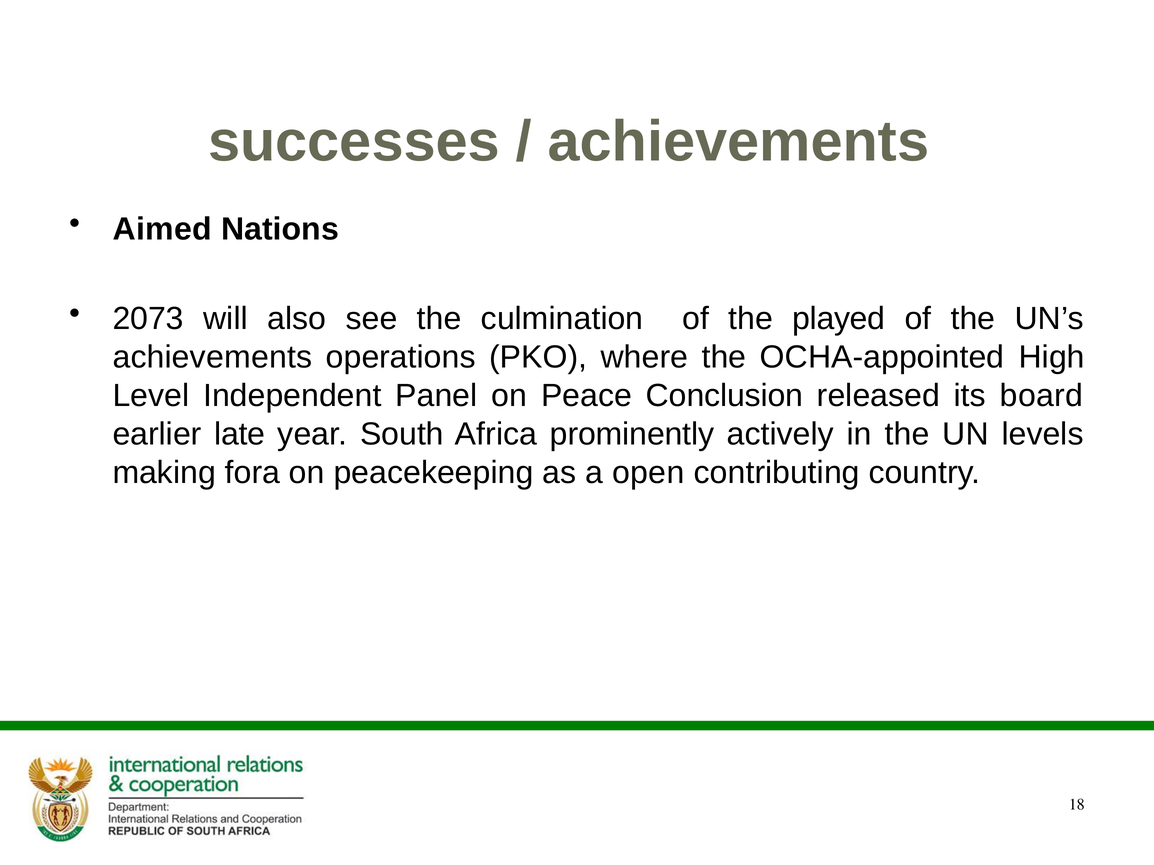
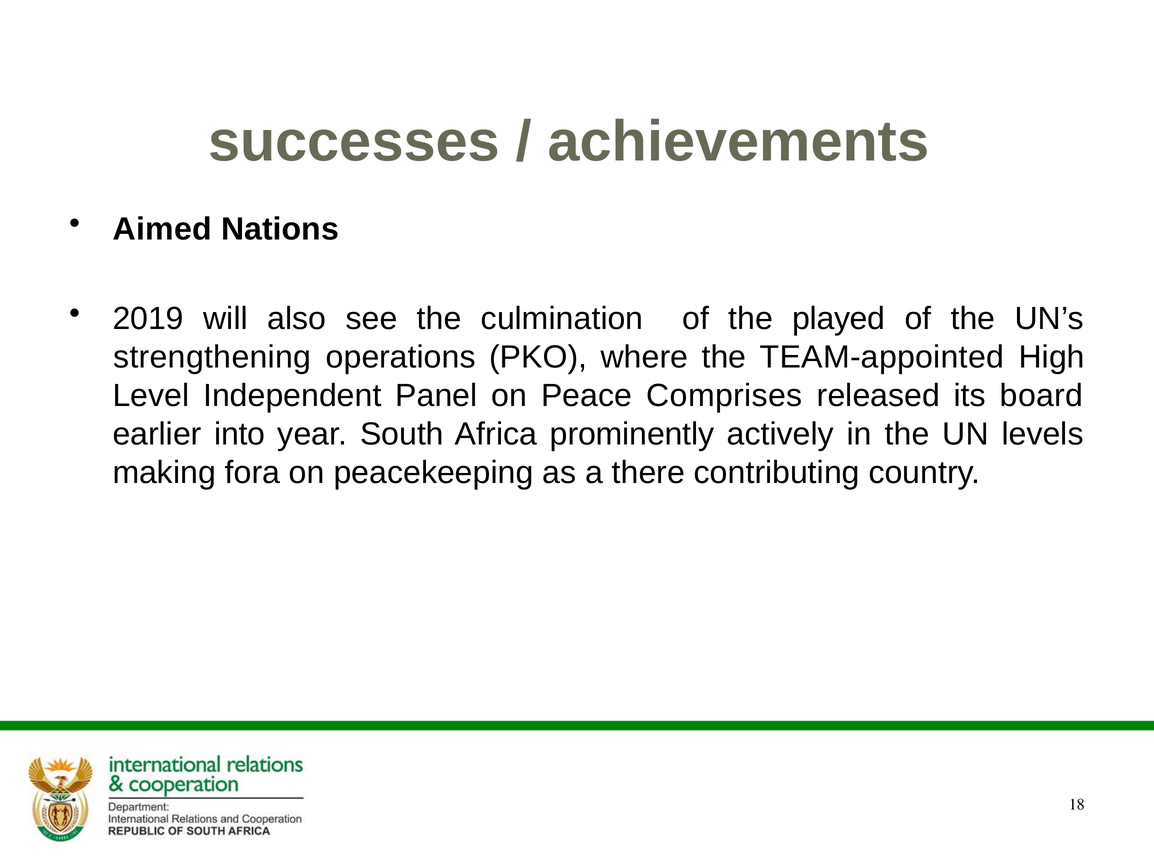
2073: 2073 -> 2019
achievements at (212, 357): achievements -> strengthening
OCHA-appointed: OCHA-appointed -> TEAM-appointed
Conclusion: Conclusion -> Comprises
late: late -> into
open: open -> there
